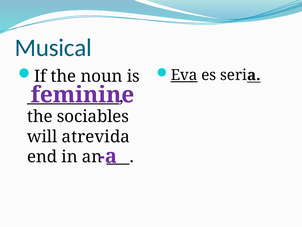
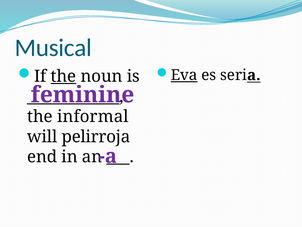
the at (63, 76) underline: none -> present
sociables: sociables -> informal
atrevida: atrevida -> pelirroja
